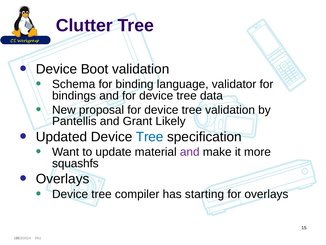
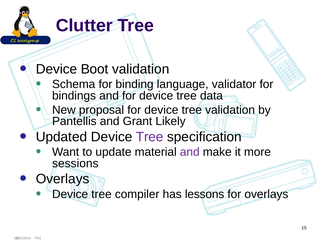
Tree at (150, 137) colour: blue -> purple
squashfs: squashfs -> sessions
starting: starting -> lessons
